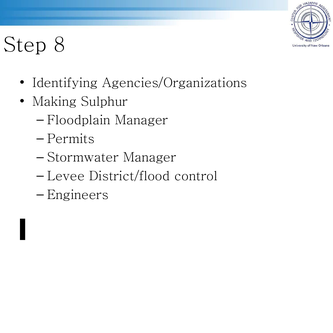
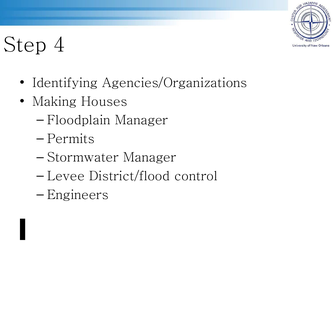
8: 8 -> 4
Sulphur: Sulphur -> Houses
